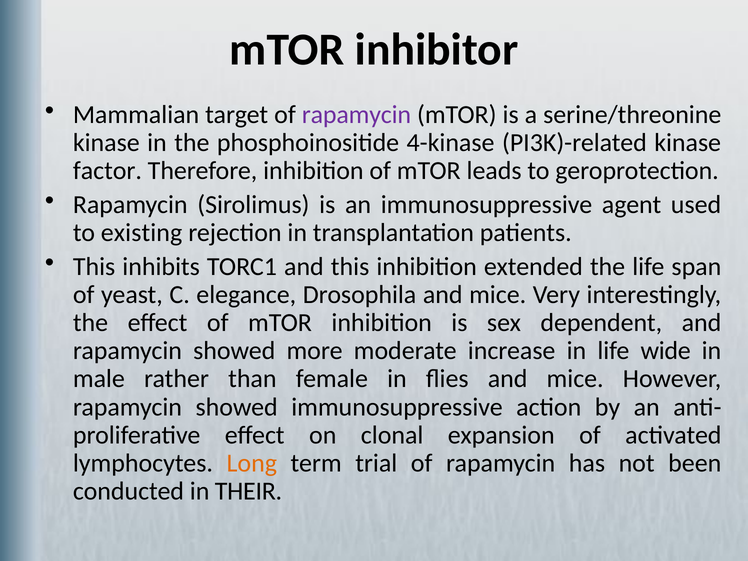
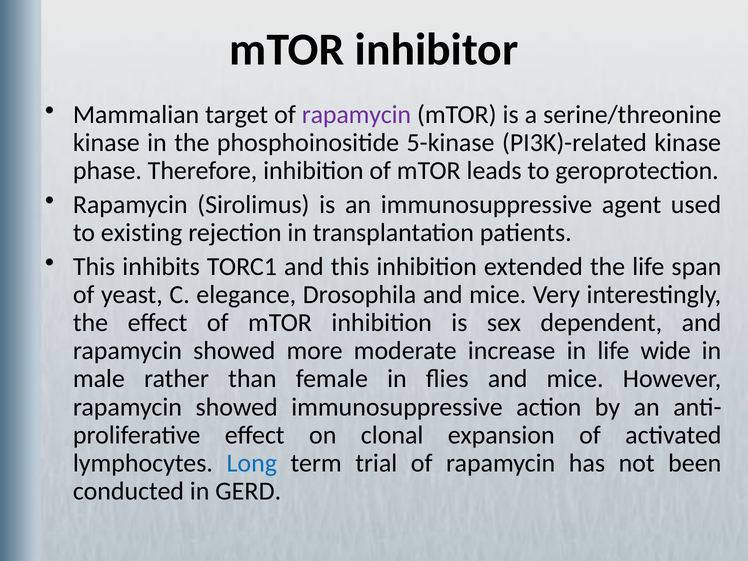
4-kinase: 4-kinase -> 5-kinase
factor: factor -> phase
Long colour: orange -> blue
THEIR: THEIR -> GERD
